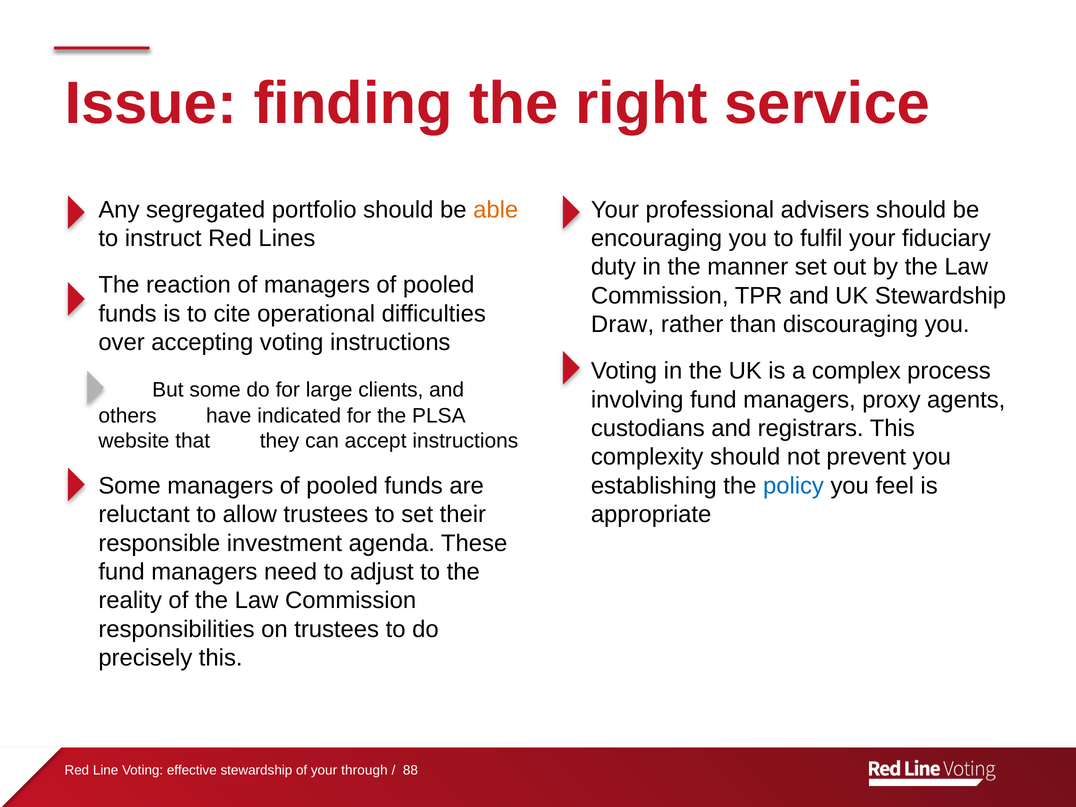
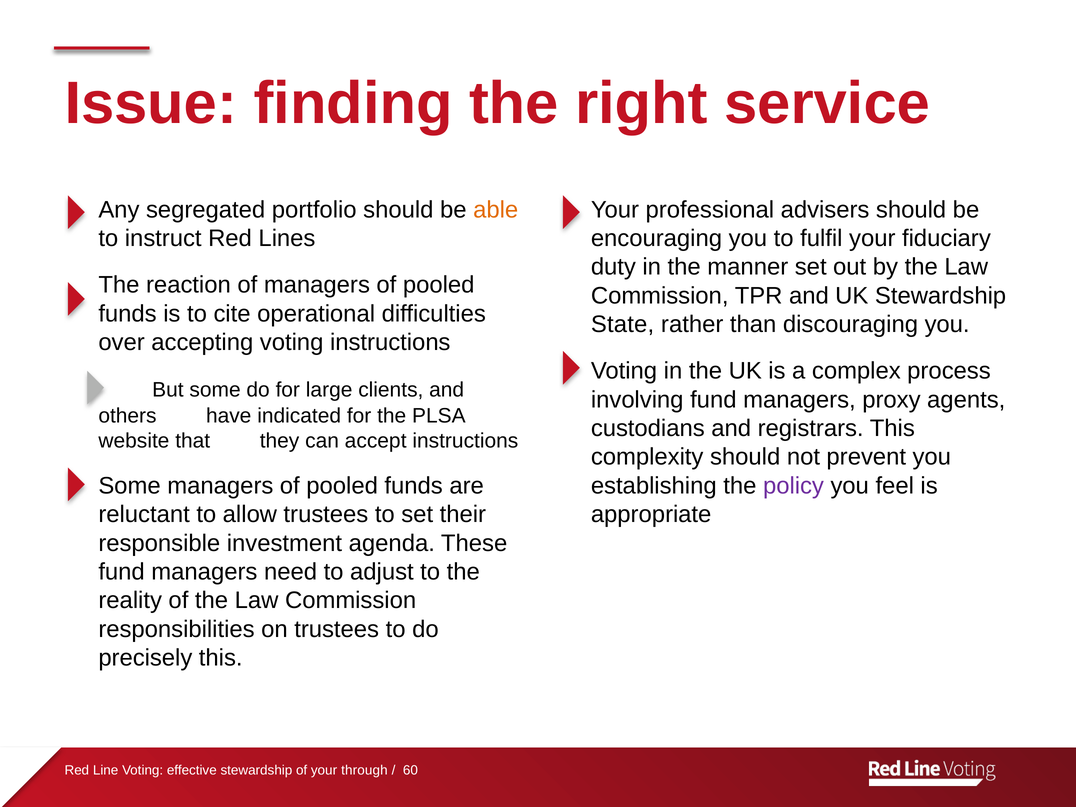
Draw: Draw -> State
policy colour: blue -> purple
88: 88 -> 60
